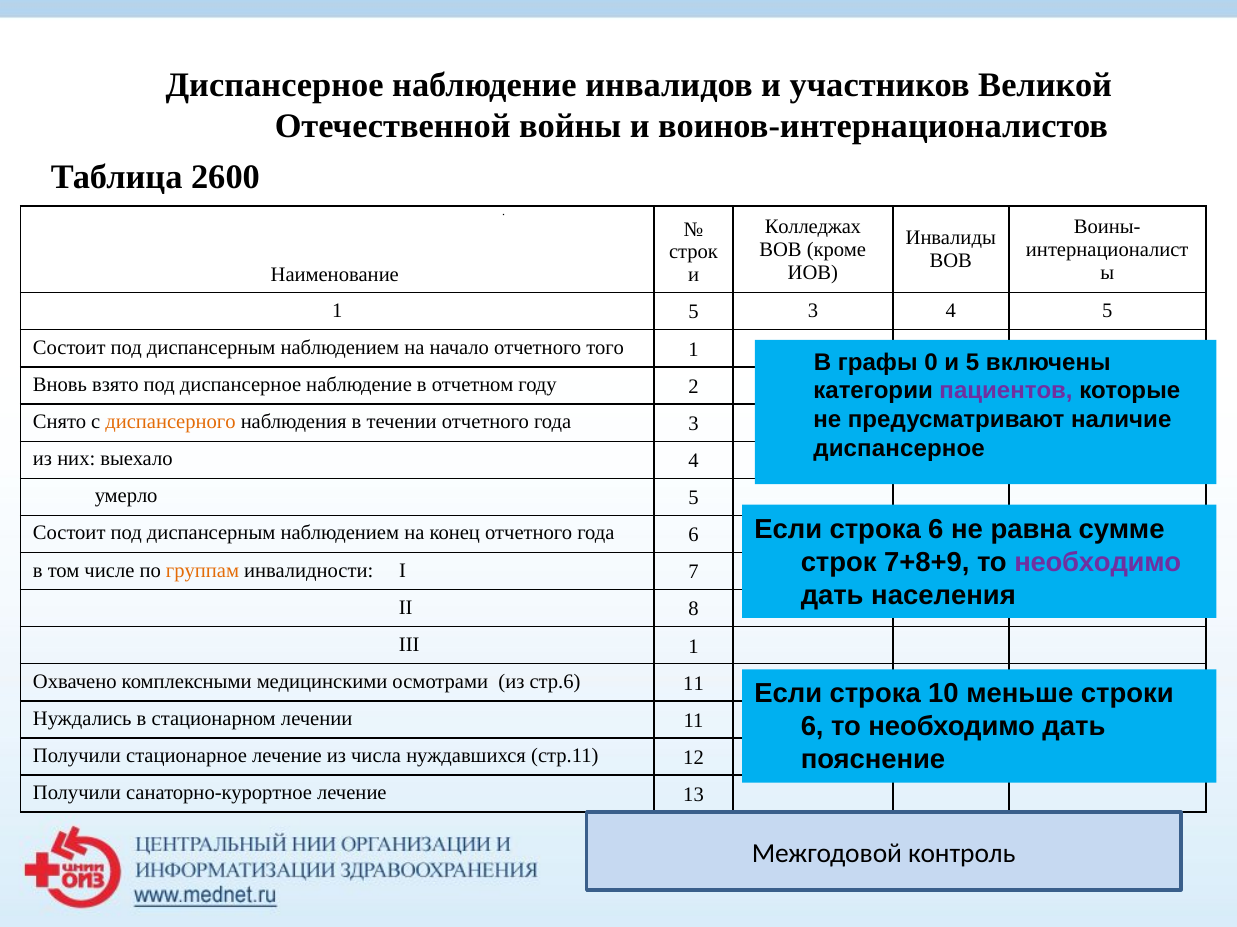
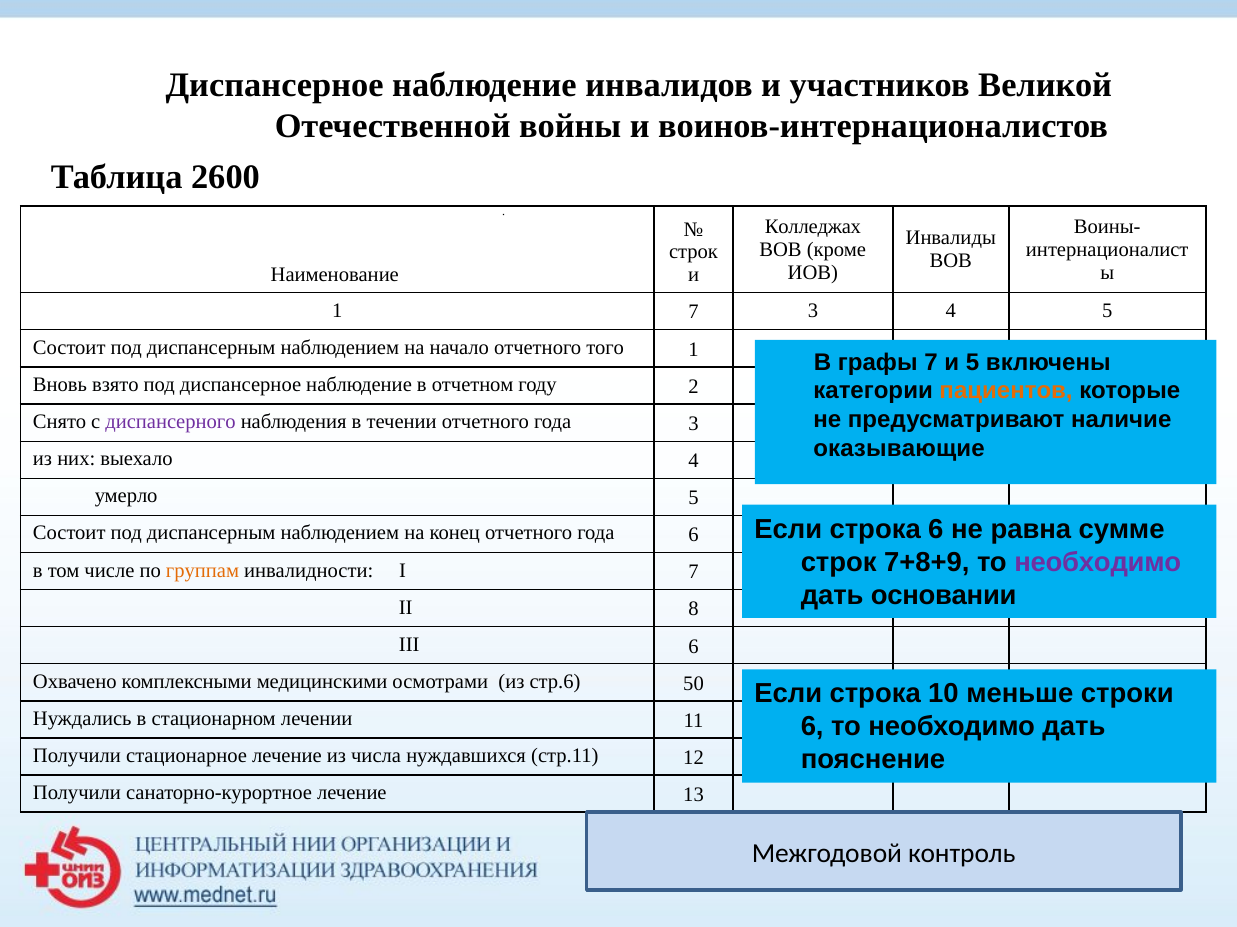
1 5: 5 -> 7
графы 0: 0 -> 7
пациентов colour: purple -> orange
диспансерного colour: orange -> purple
диспансерное at (899, 449): диспансерное -> оказывающие
населения: населения -> основании
III 1: 1 -> 6
стр.6 11: 11 -> 50
